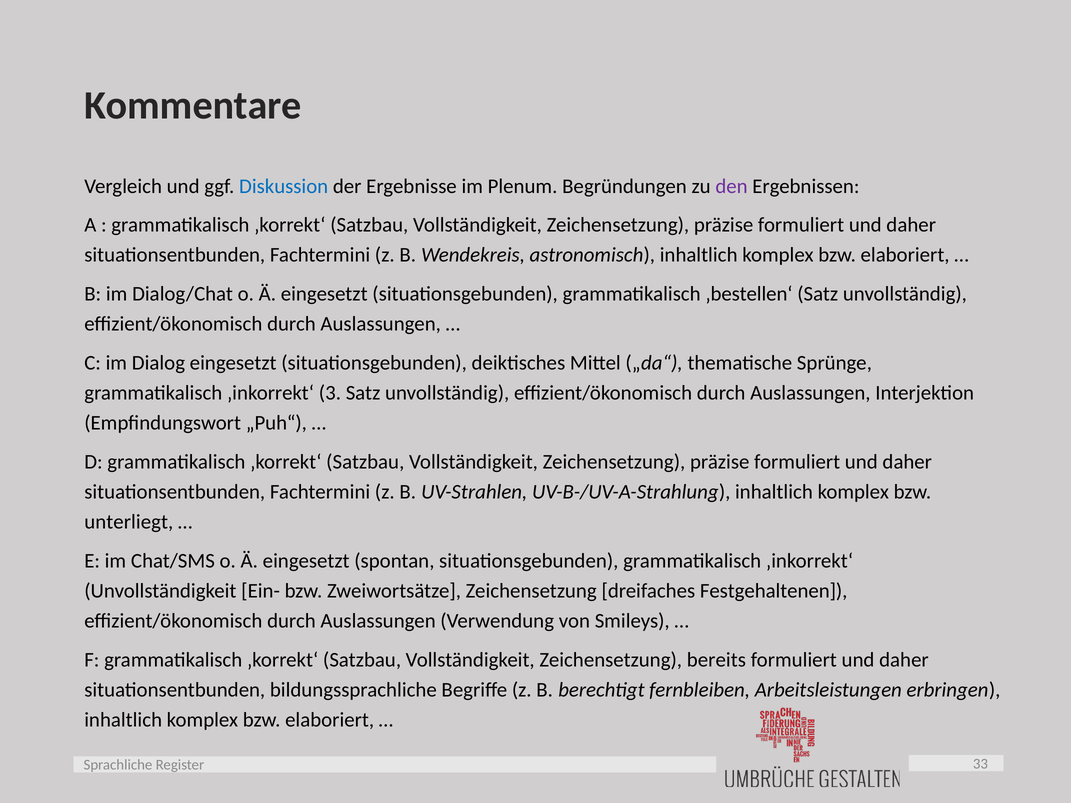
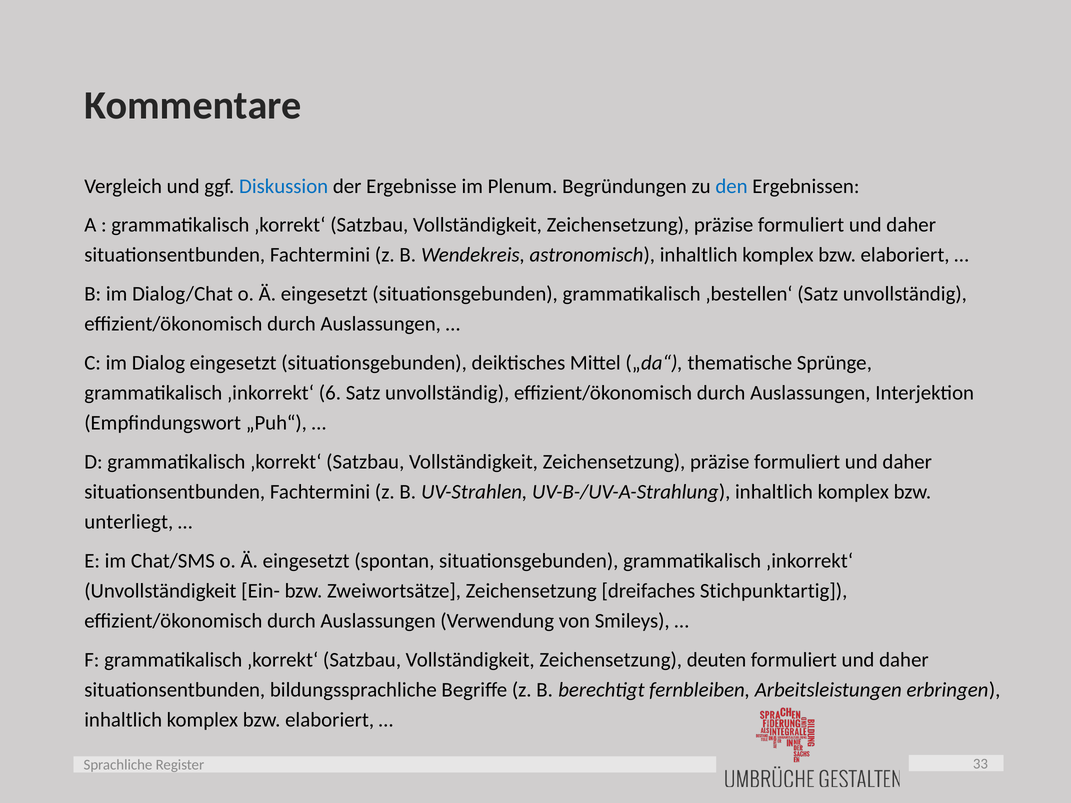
den colour: purple -> blue
3: 3 -> 6
Festgehaltenen: Festgehaltenen -> Stichpunktartig
bereits: bereits -> deuten
